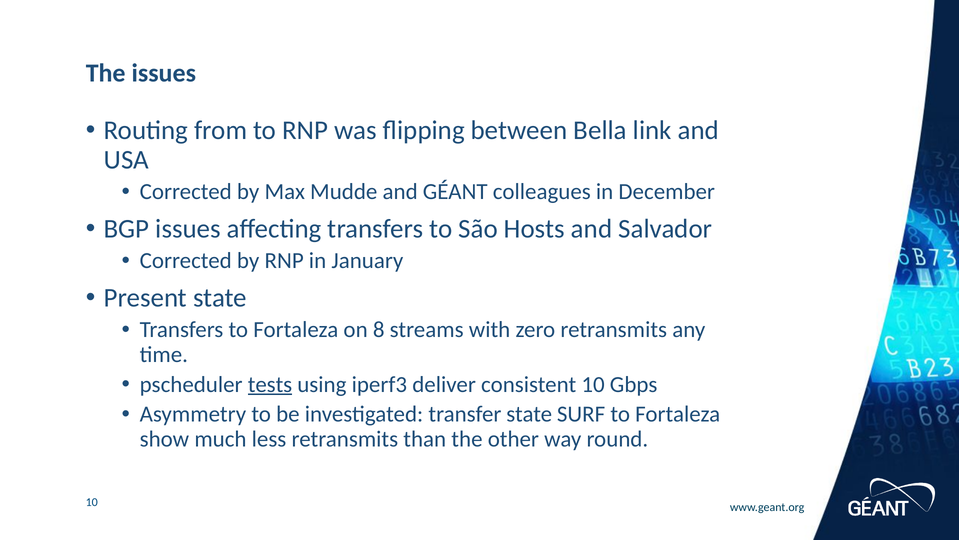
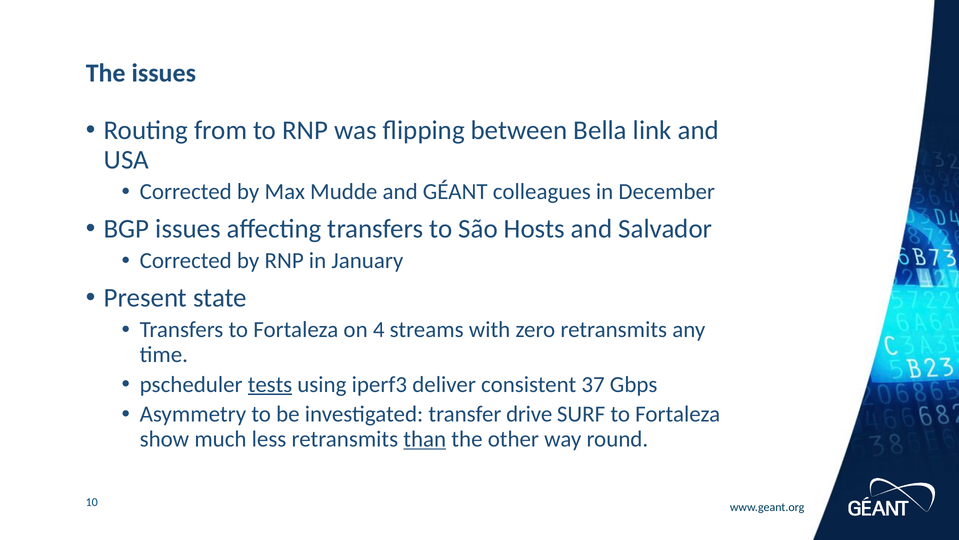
8: 8 -> 4
consistent 10: 10 -> 37
transfer state: state -> drive
than underline: none -> present
